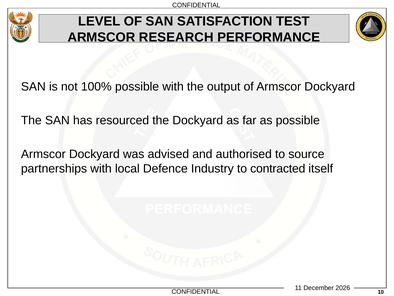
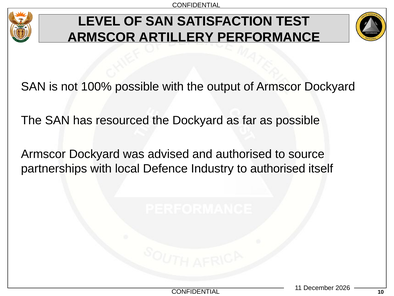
RESEARCH: RESEARCH -> ARTILLERY
to contracted: contracted -> authorised
